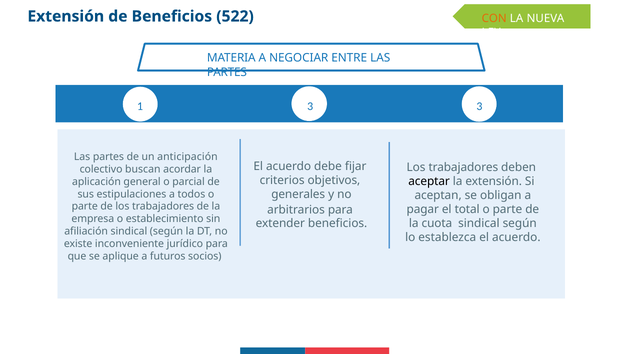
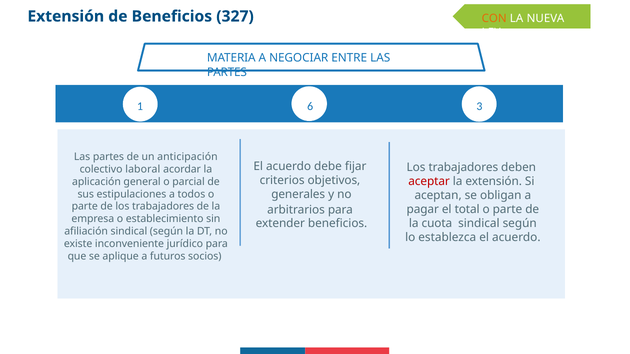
522: 522 -> 327
1 3: 3 -> 6
buscan: buscan -> laboral
aceptar colour: black -> red
